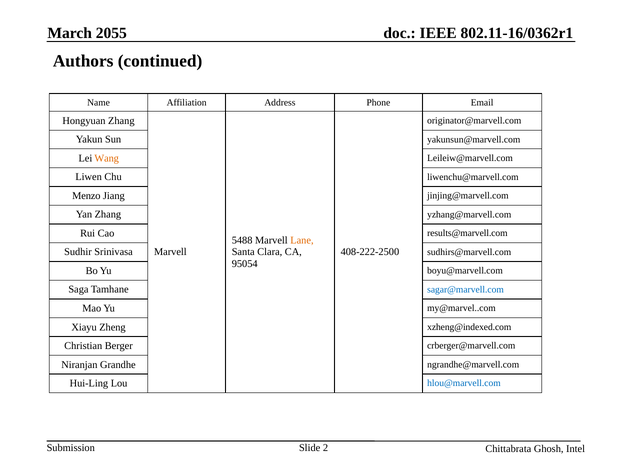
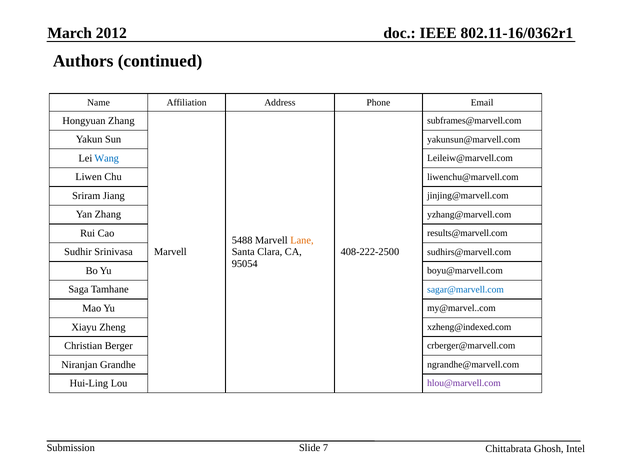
2055: 2055 -> 2012
originator@marvell.com: originator@marvell.com -> subframes@marvell.com
Wang colour: orange -> blue
Menzo: Menzo -> Sriram
hlou@marvell.com colour: blue -> purple
2: 2 -> 7
